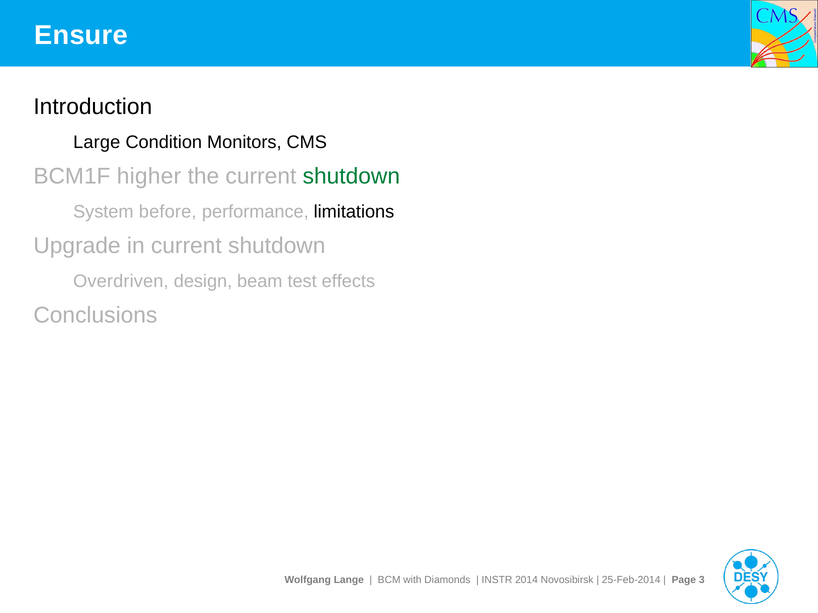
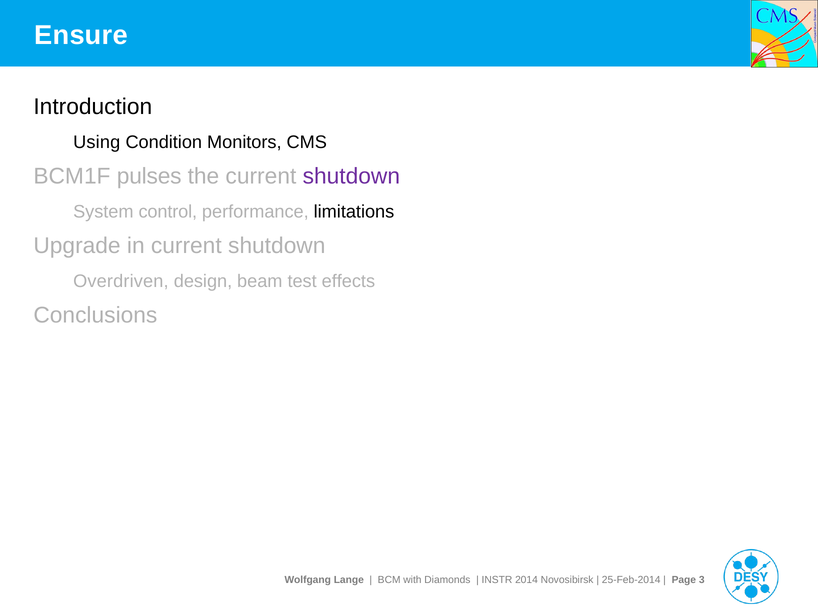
Large: Large -> Using
higher: higher -> pulses
shutdown at (351, 176) colour: green -> purple
before: before -> control
